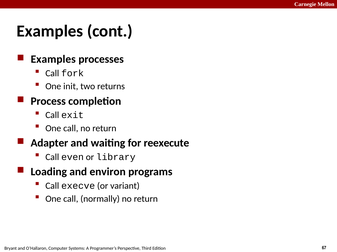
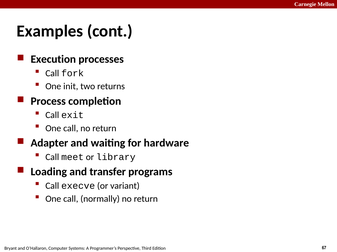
Examples at (53, 59): Examples -> Execution
reexecute: reexecute -> hardware
even: even -> meet
environ: environ -> transfer
